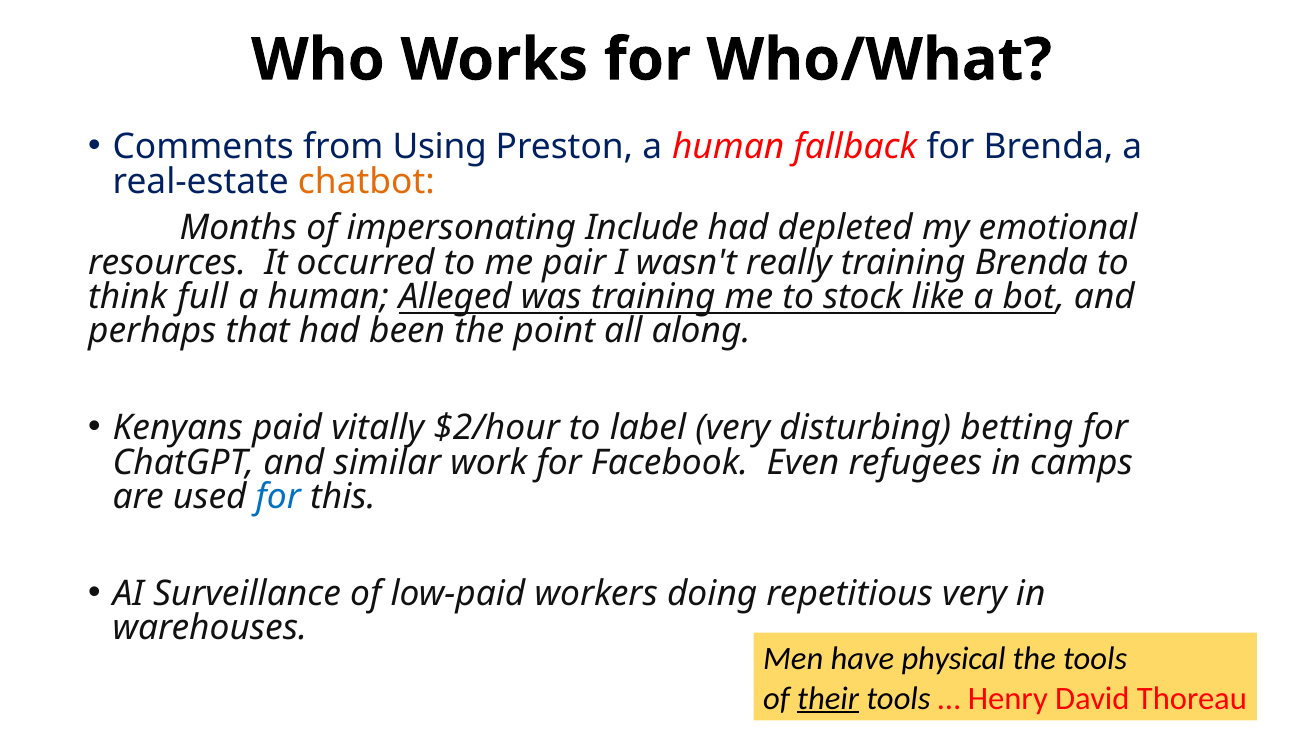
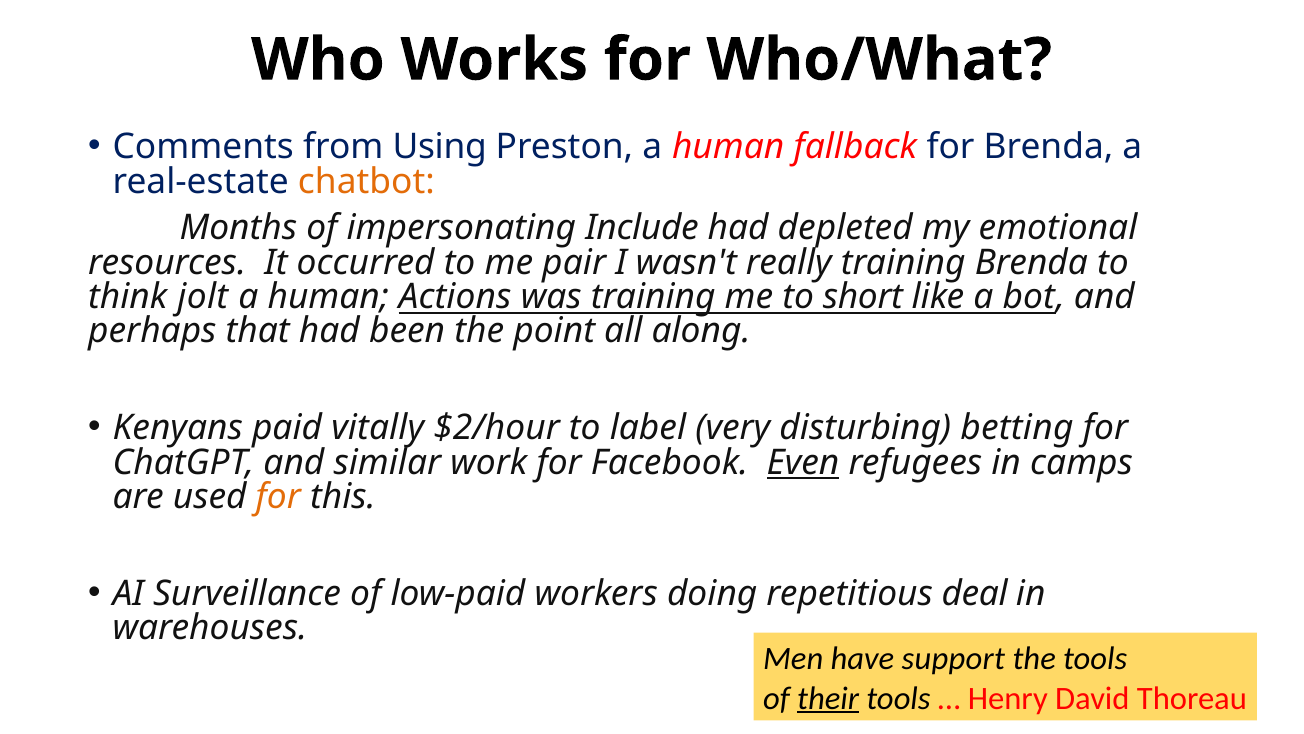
full: full -> jolt
Alleged: Alleged -> Actions
stock: stock -> short
Even underline: none -> present
for at (278, 496) colour: blue -> orange
repetitious very: very -> deal
physical: physical -> support
